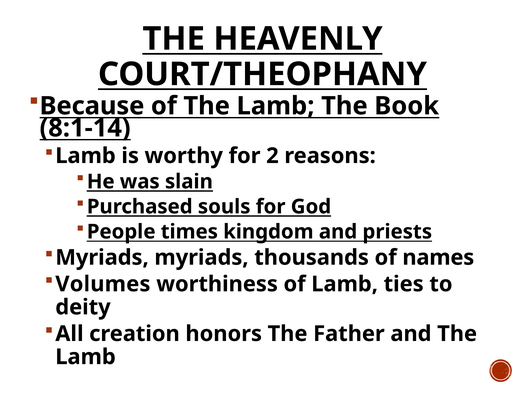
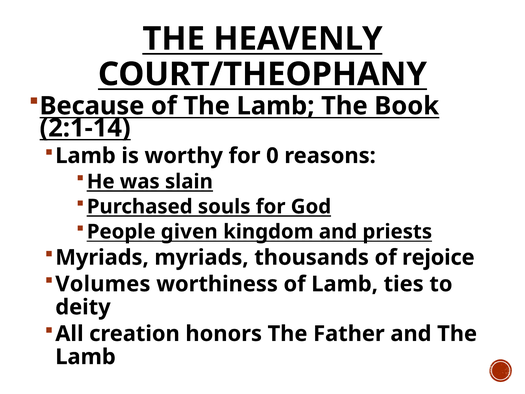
8:1-14: 8:1-14 -> 2:1-14
2: 2 -> 0
times: times -> given
names: names -> rejoice
